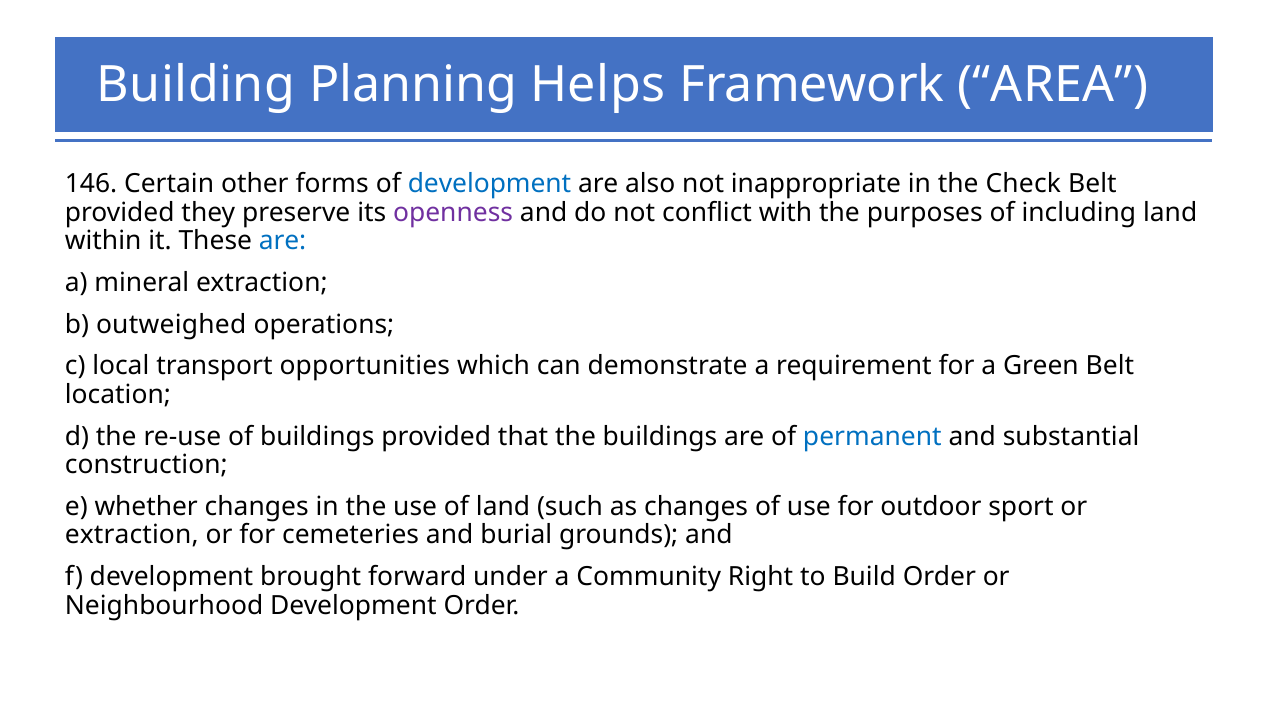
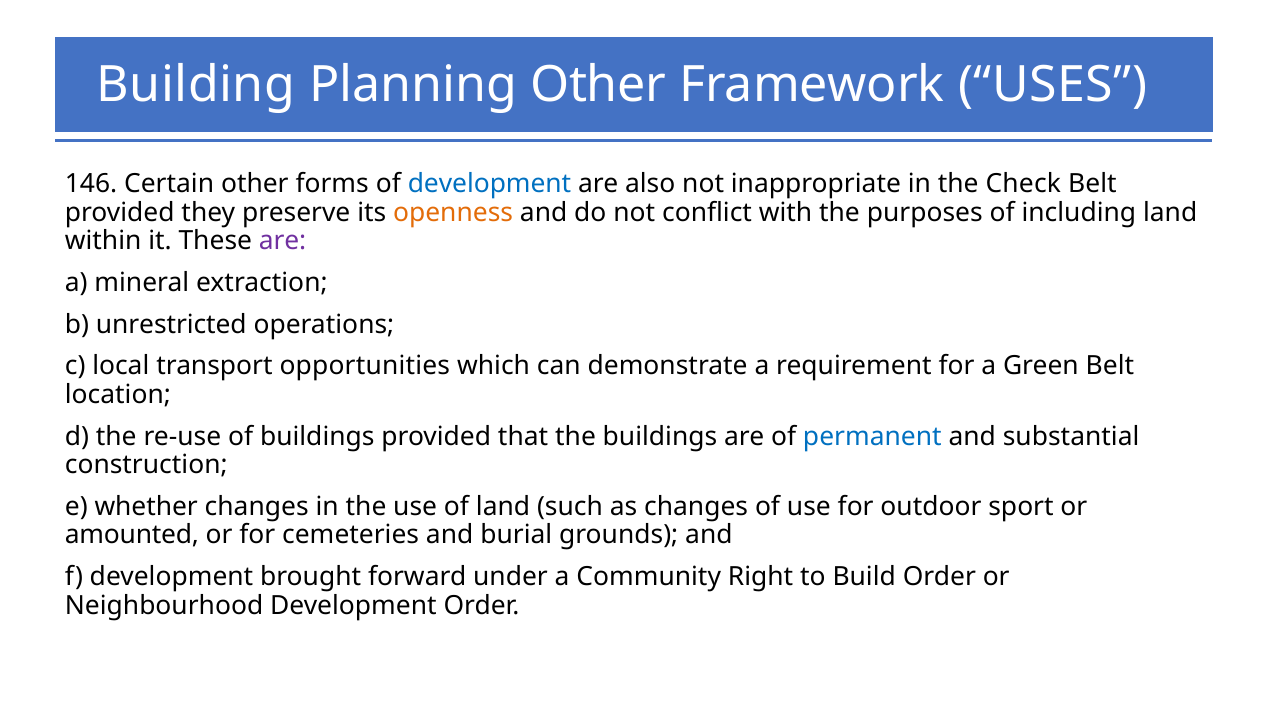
Planning Helps: Helps -> Other
AREA: AREA -> USES
openness colour: purple -> orange
are at (283, 241) colour: blue -> purple
outweighed: outweighed -> unrestricted
extraction at (132, 535): extraction -> amounted
